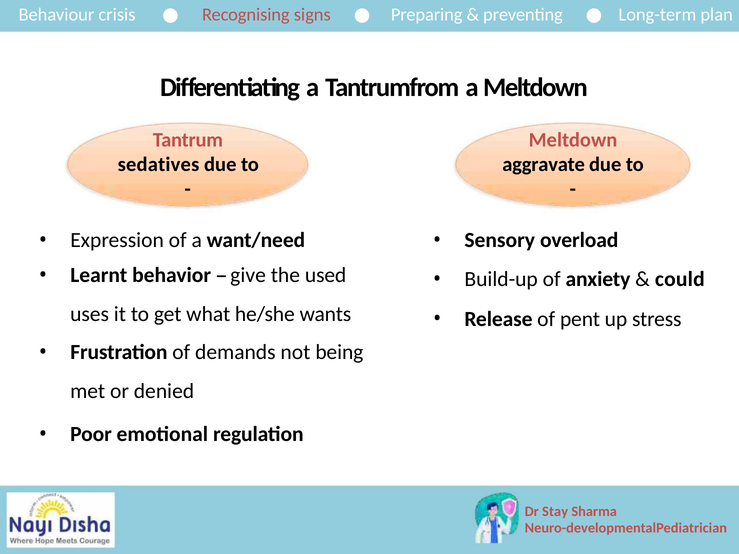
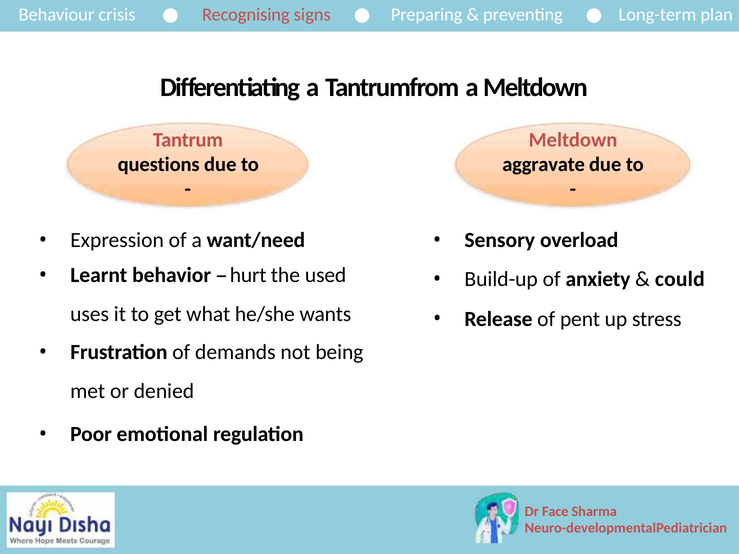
sedatives: sedatives -> questions
give: give -> hurt
Stay: Stay -> Face
